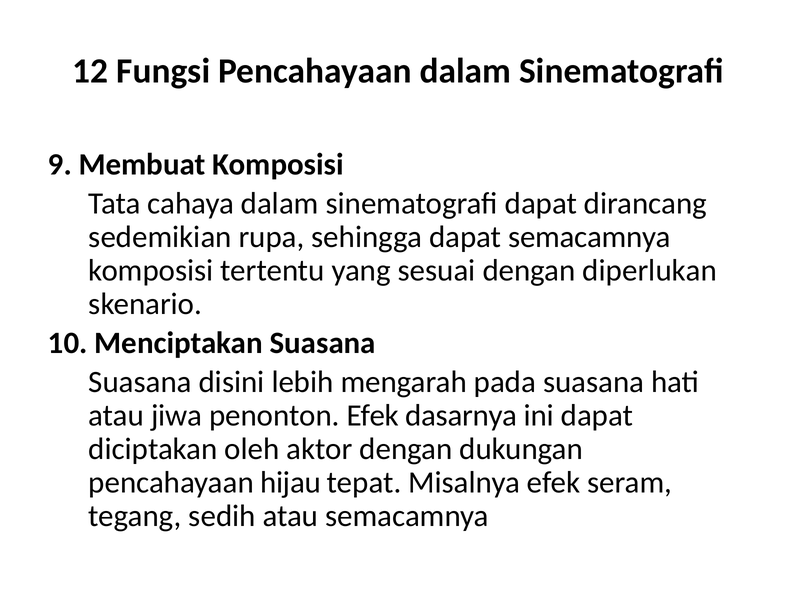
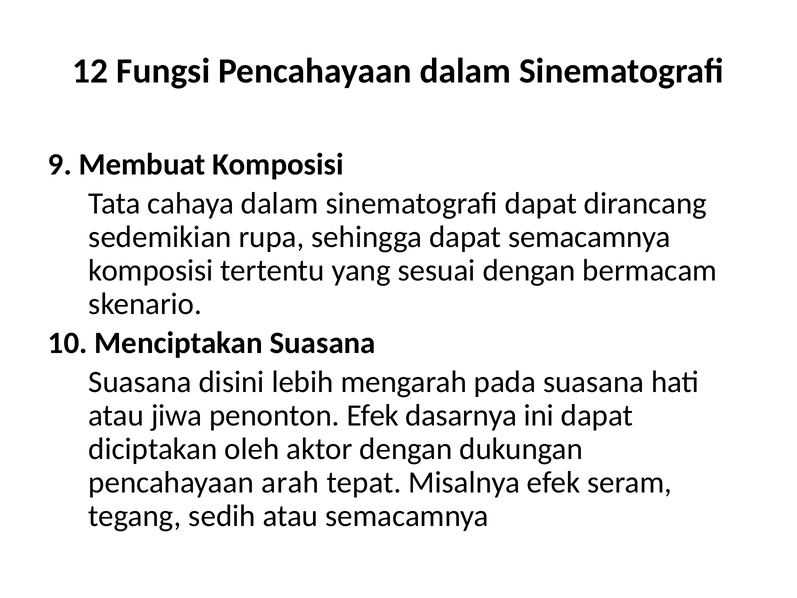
diperlukan: diperlukan -> bermacam
hijau: hijau -> arah
